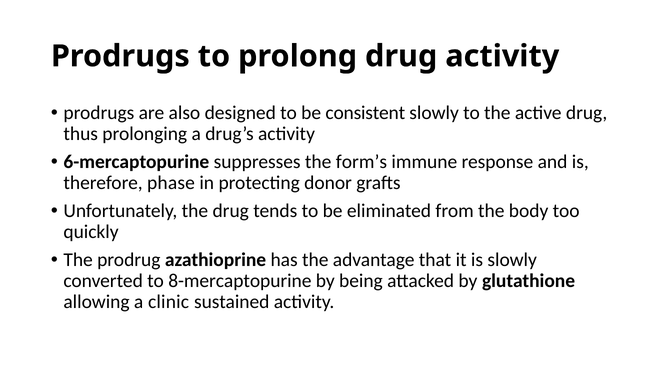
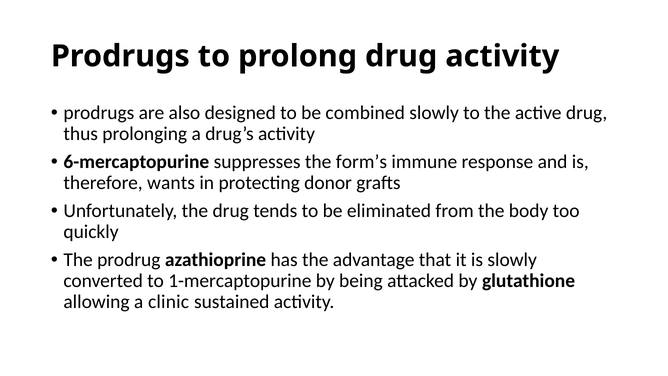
consistent: consistent -> combined
phase: phase -> wants
8-mercaptopurine: 8-mercaptopurine -> 1-mercaptopurine
